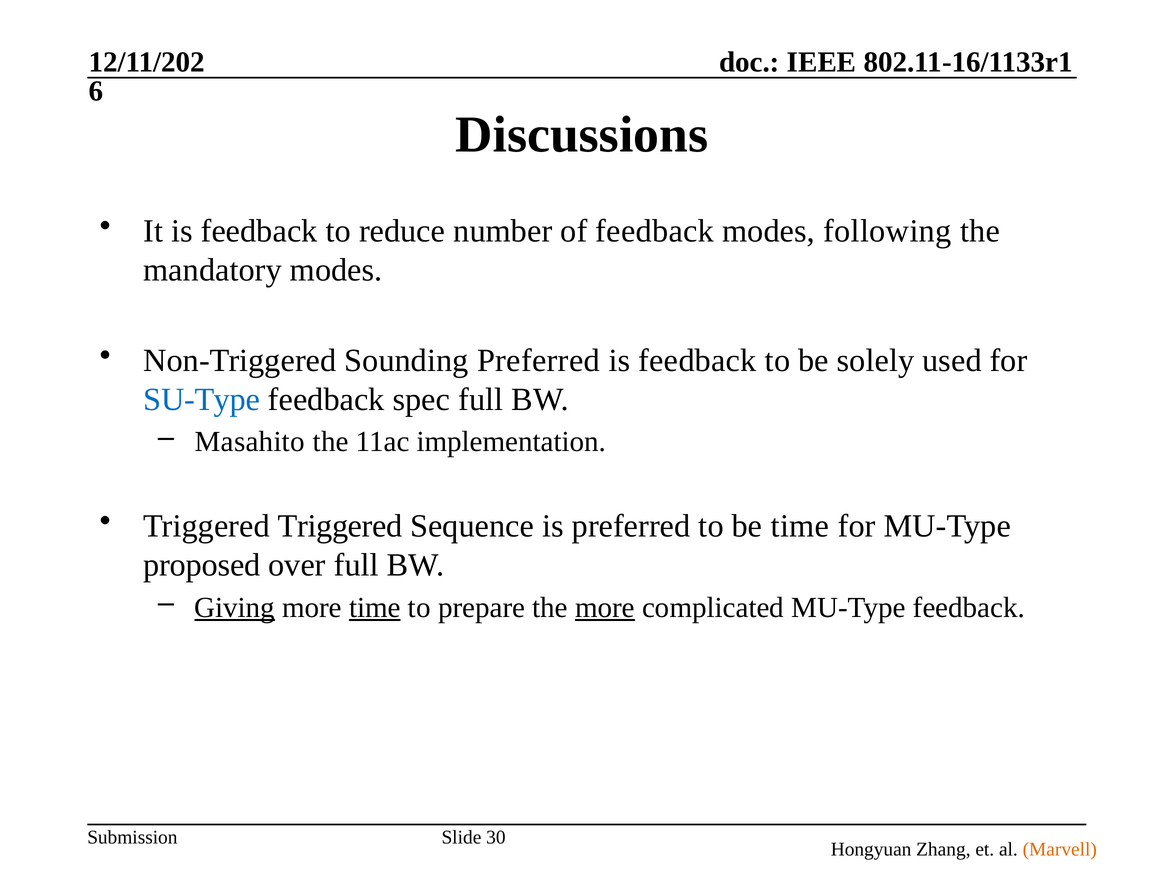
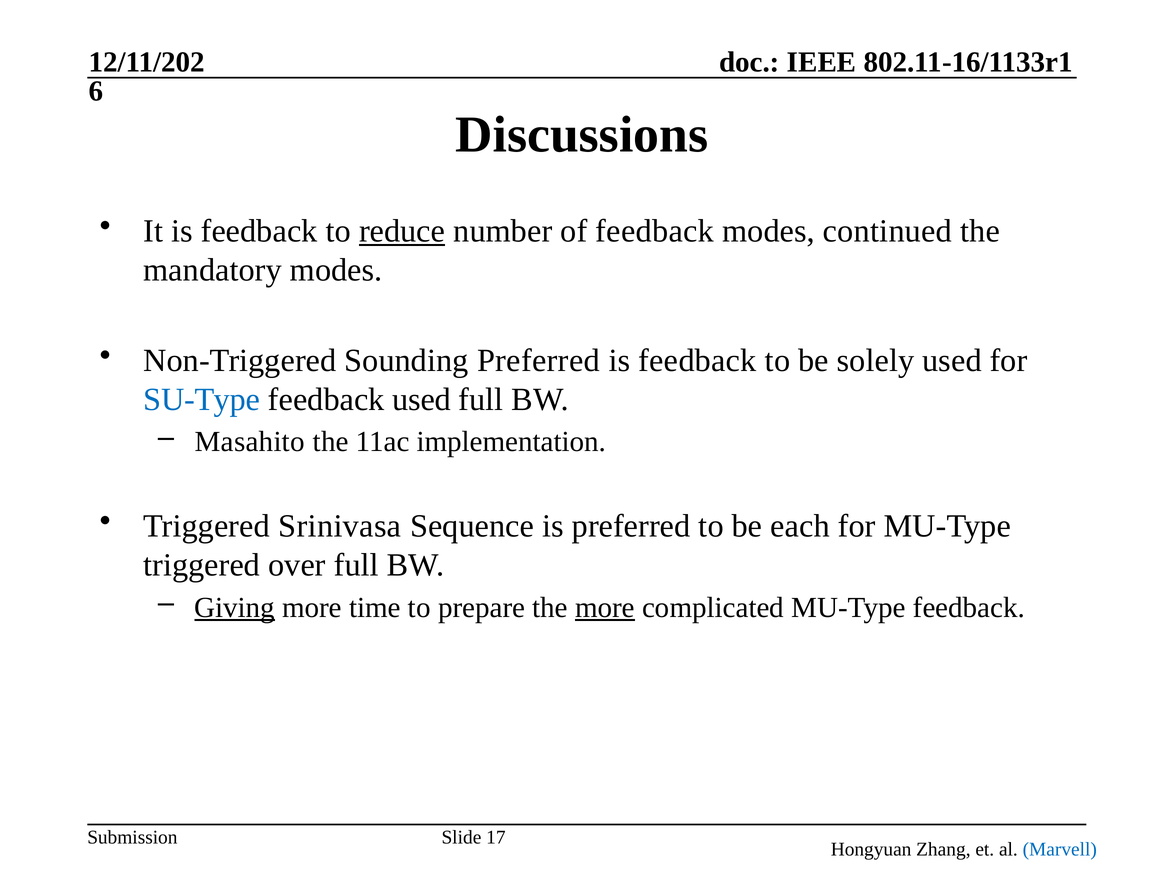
reduce underline: none -> present
following: following -> continued
feedback spec: spec -> used
Triggered Triggered: Triggered -> Srinivasa
be time: time -> each
proposed at (202, 565): proposed -> triggered
time at (375, 607) underline: present -> none
30: 30 -> 17
Marvell colour: orange -> blue
